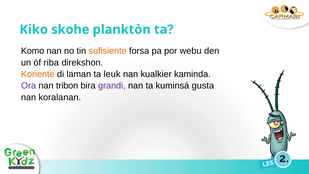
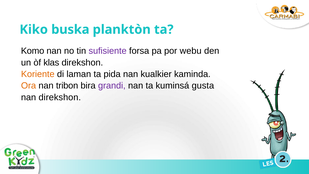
skohe: skohe -> buska
sufisiente colour: orange -> purple
riba: riba -> klas
leuk: leuk -> pida
Ora colour: purple -> orange
nan koralanan: koralanan -> direkshon
